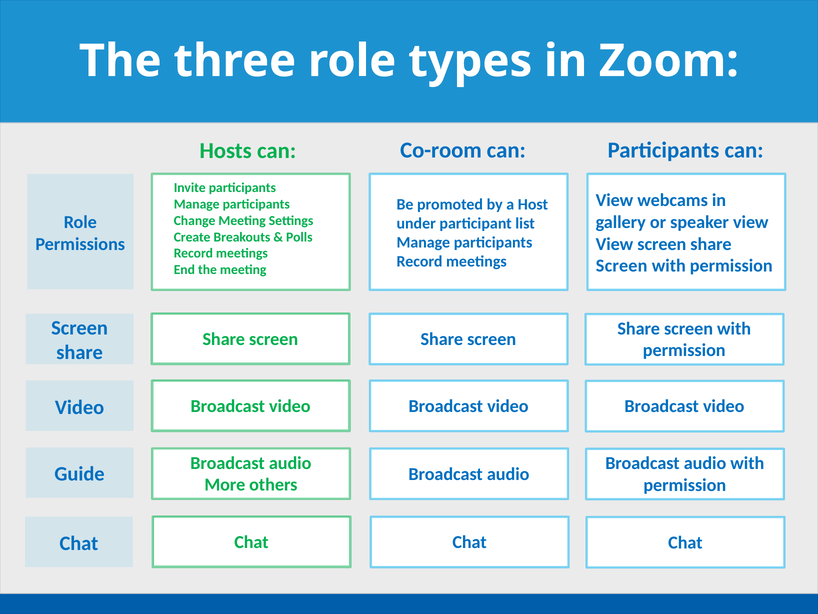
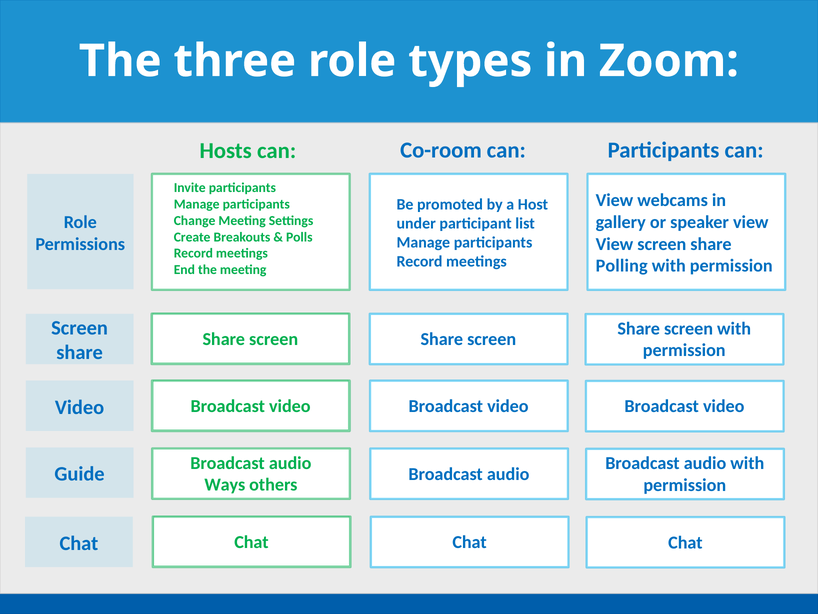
Screen at (622, 266): Screen -> Polling
More: More -> Ways
